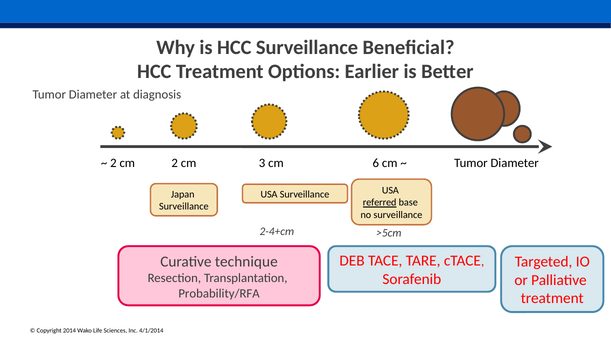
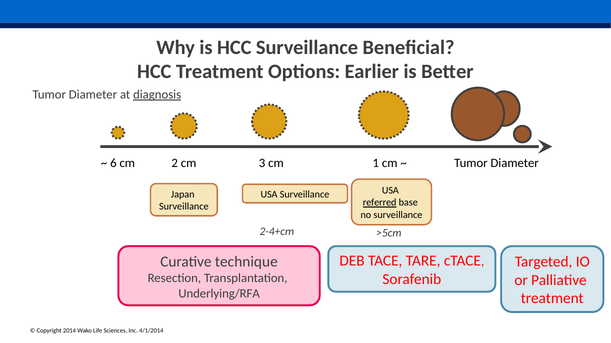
diagnosis underline: none -> present
2 at (113, 164): 2 -> 6
6: 6 -> 1
Probability/RFA: Probability/RFA -> Underlying/RFA
